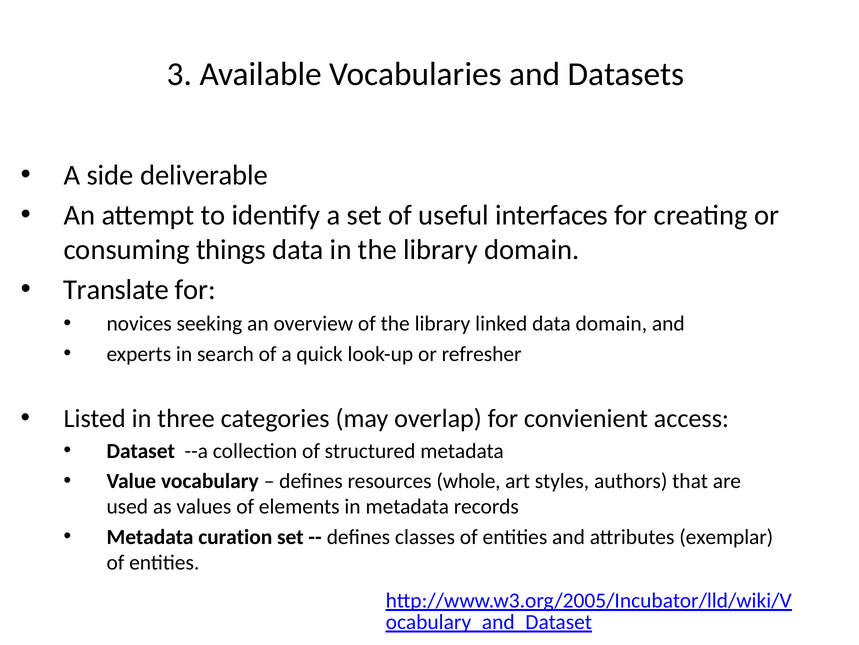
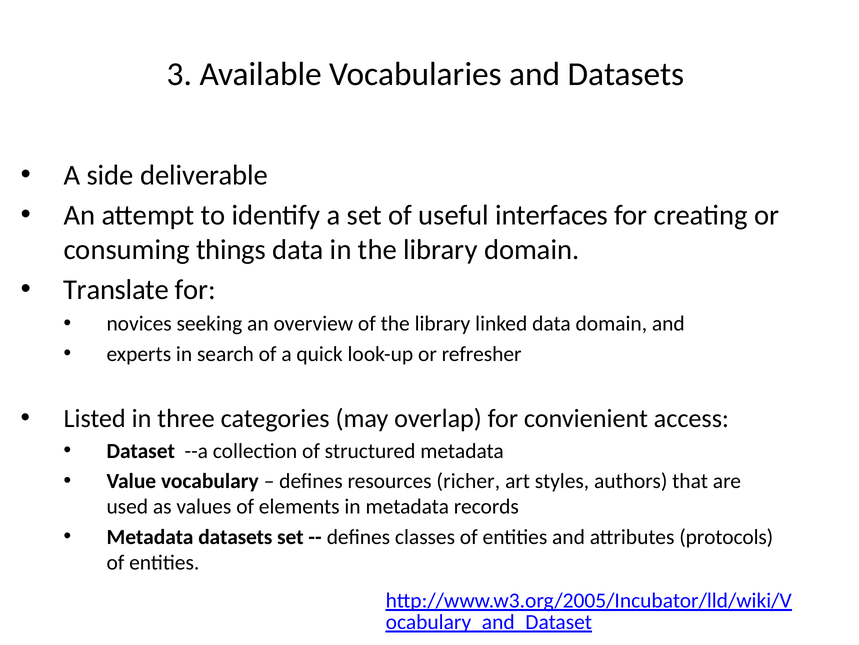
whole: whole -> richer
Metadata curation: curation -> datasets
exemplar: exemplar -> protocols
